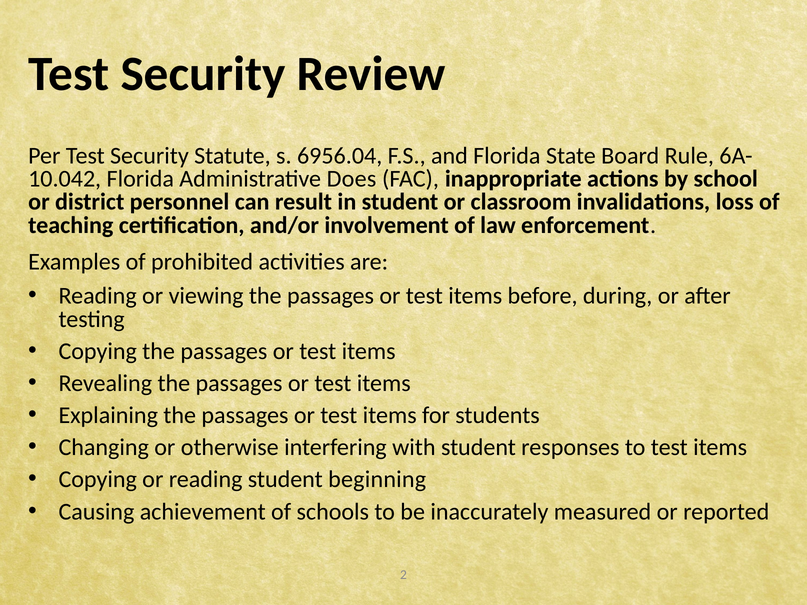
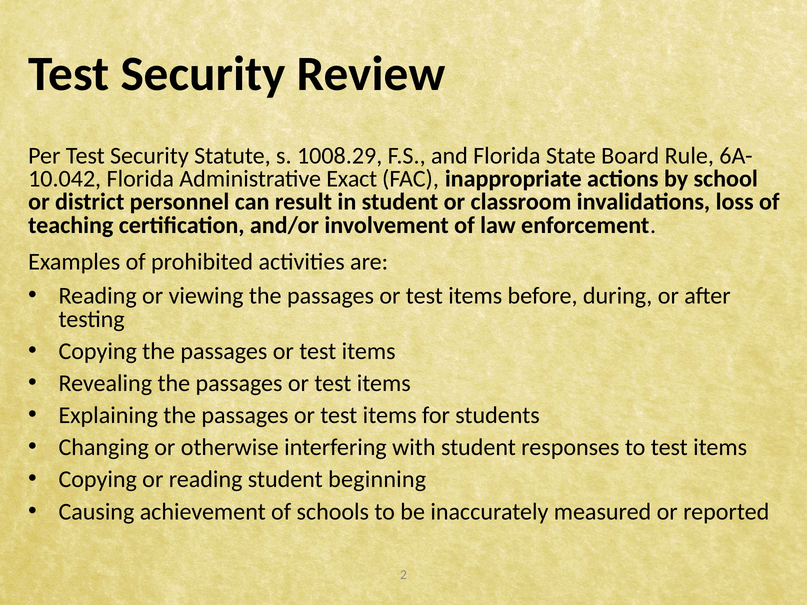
6956.04: 6956.04 -> 1008.29
Does: Does -> Exact
